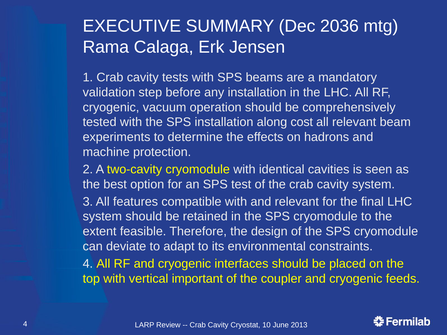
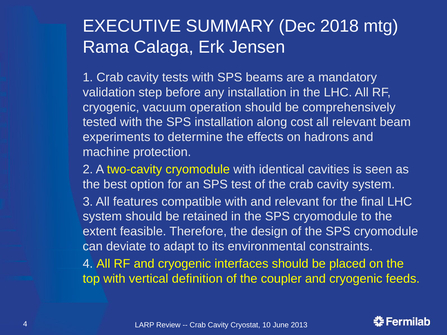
2036: 2036 -> 2018
important: important -> definition
